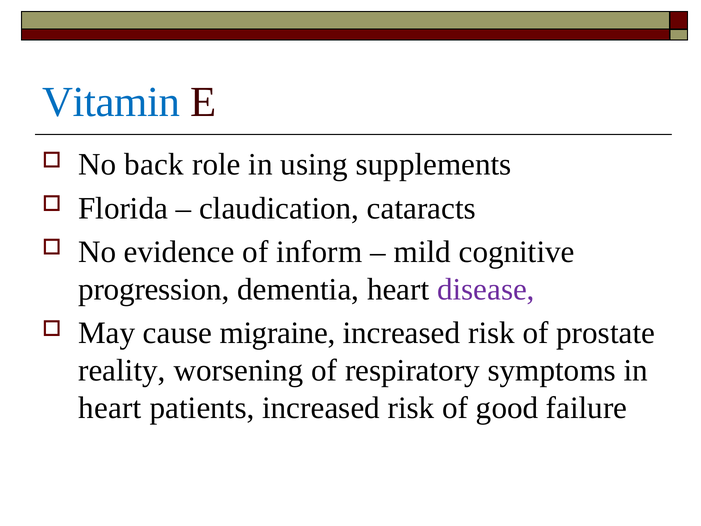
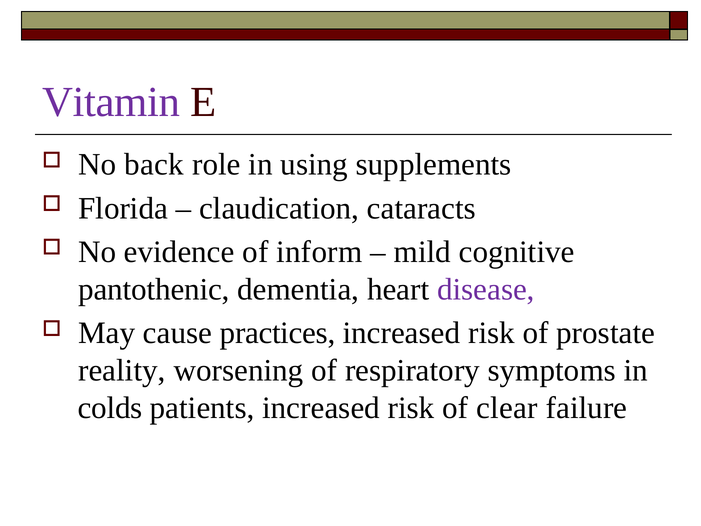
Vitamin colour: blue -> purple
progression: progression -> pantothenic
migraine: migraine -> practices
heart at (110, 408): heart -> colds
good: good -> clear
